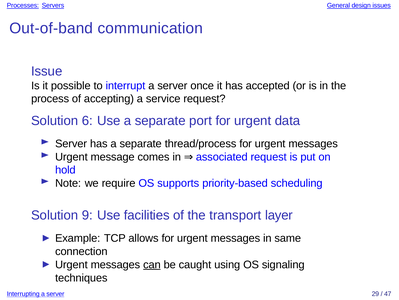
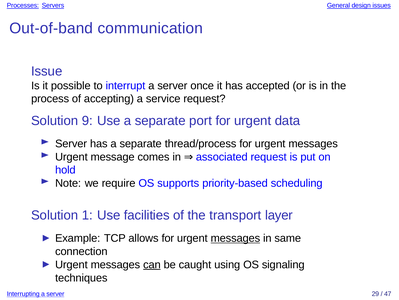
6: 6 -> 9
9: 9 -> 1
messages at (235, 238) underline: none -> present
